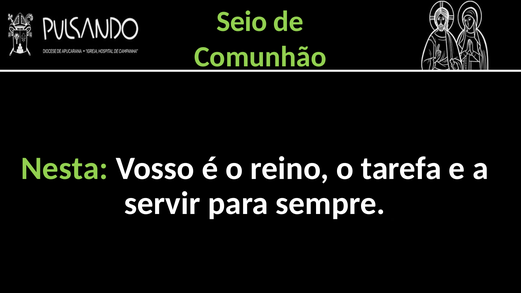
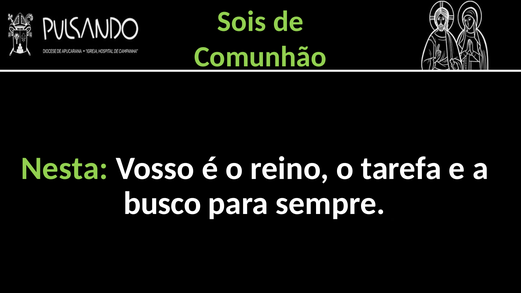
Seio: Seio -> Sois
servir: servir -> busco
